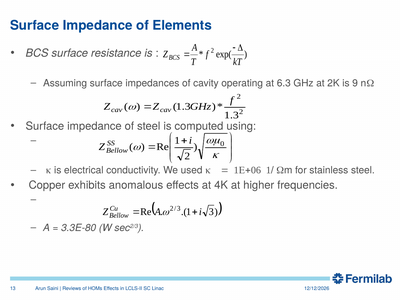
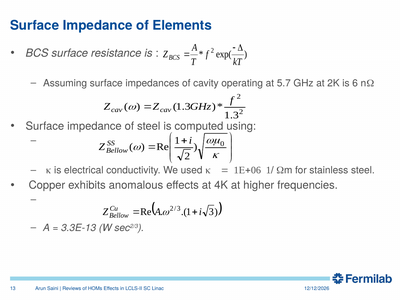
6.3: 6.3 -> 5.7
9: 9 -> 6
3.3E-80: 3.3E-80 -> 3.3E-13
